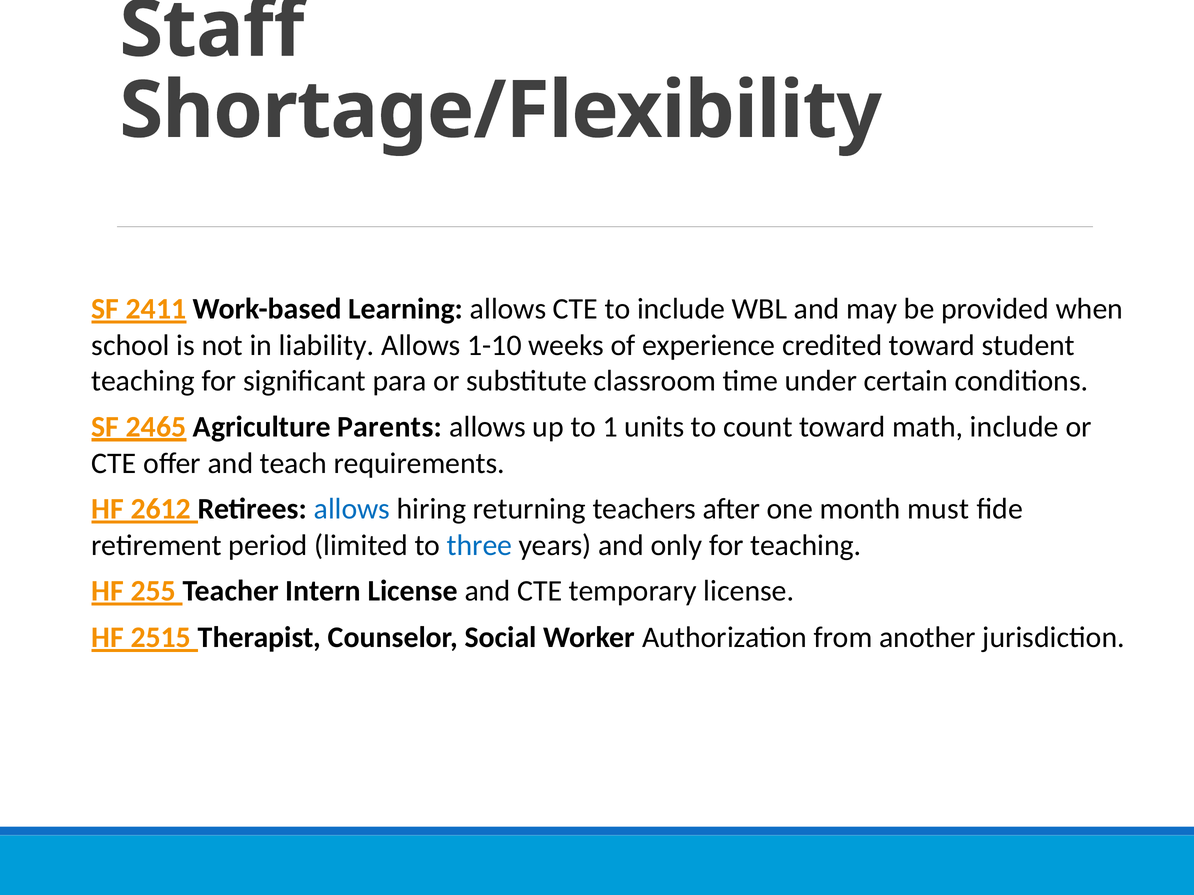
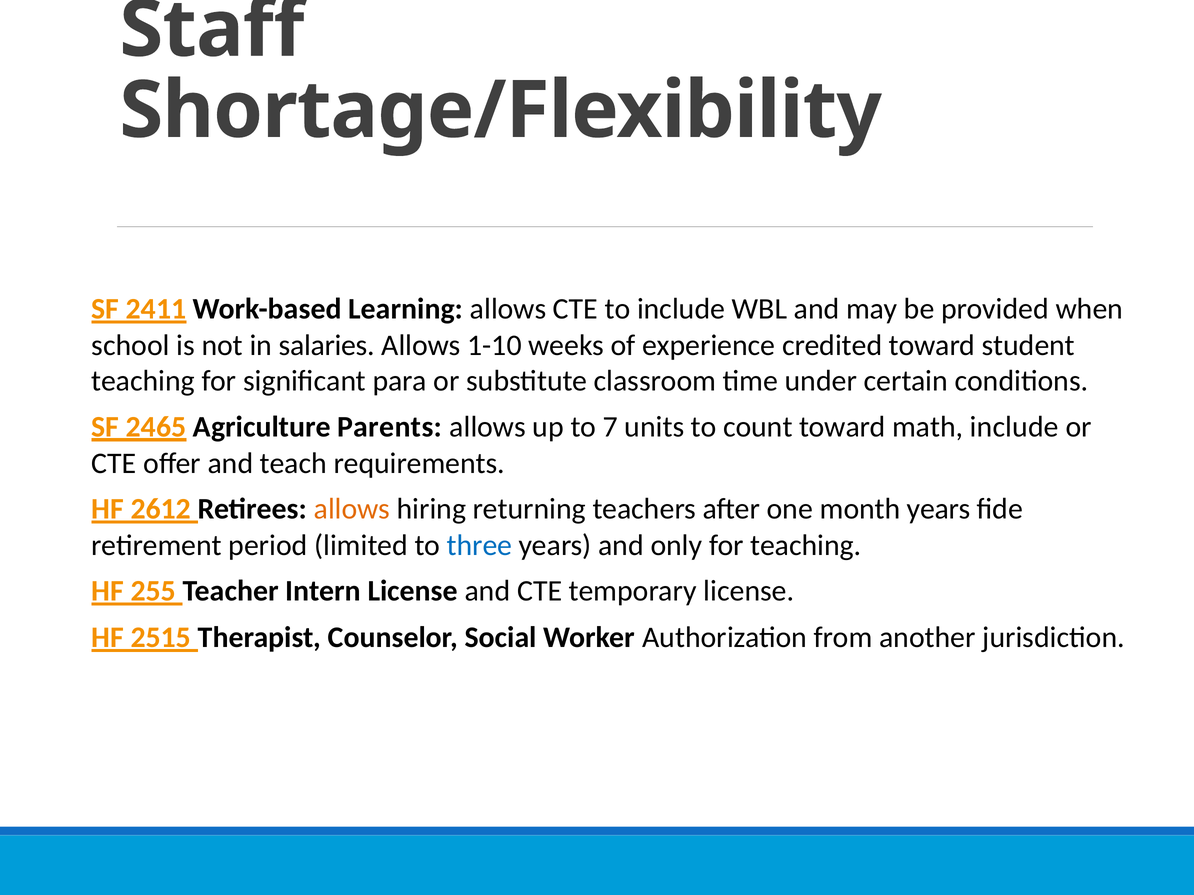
liability: liability -> salaries
1: 1 -> 7
allows at (352, 509) colour: blue -> orange
month must: must -> years
